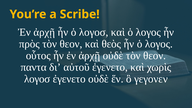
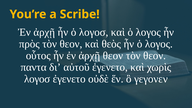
ἀρχῇ οὐδὲ: οὐδὲ -> θεον
